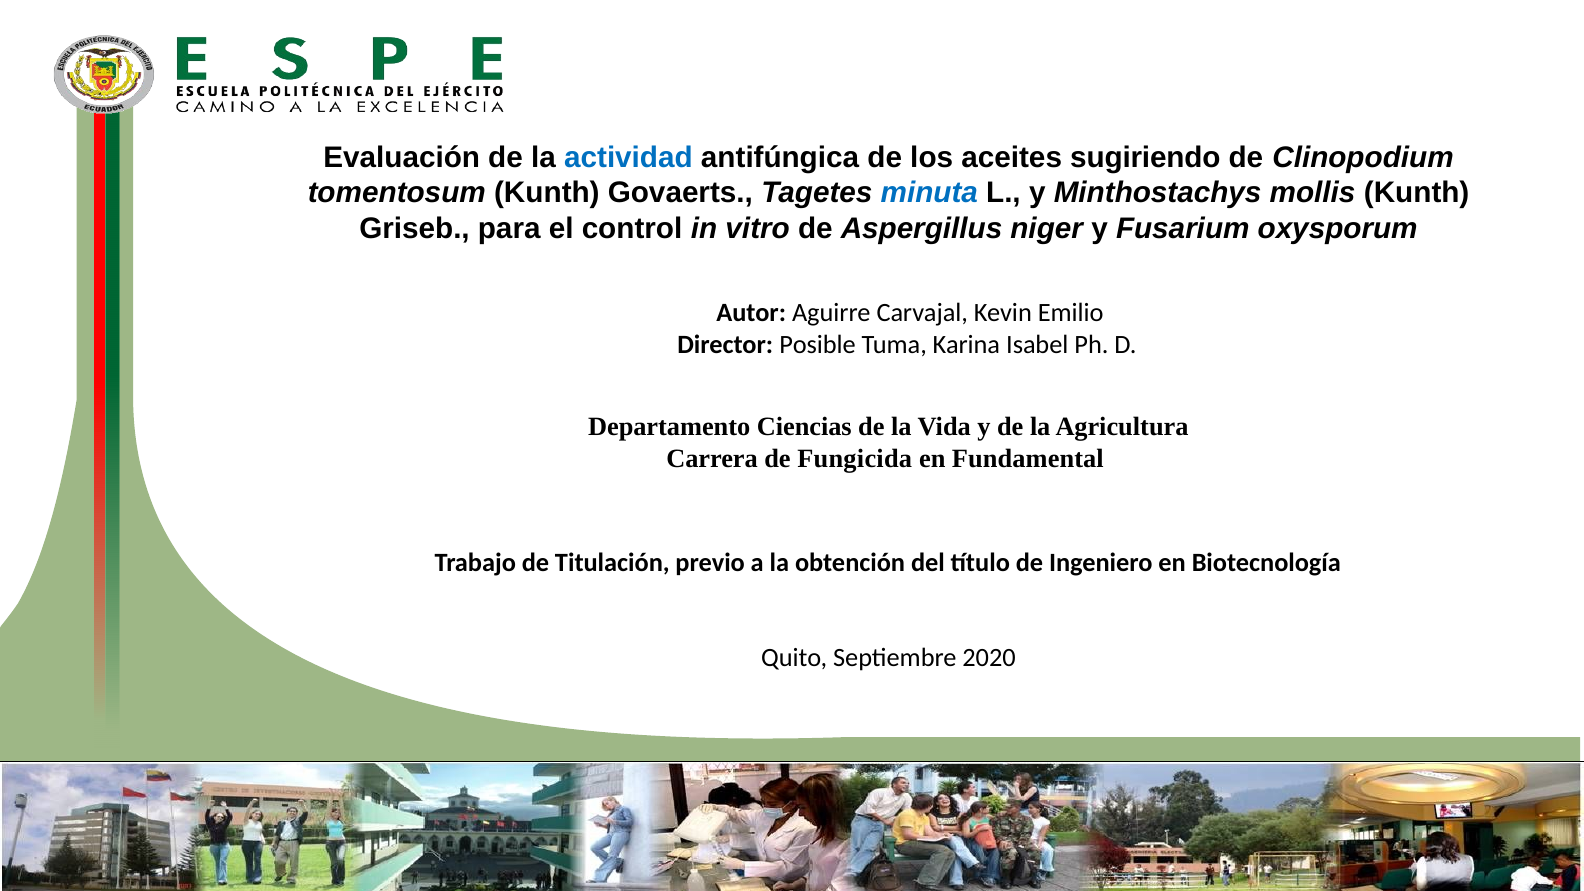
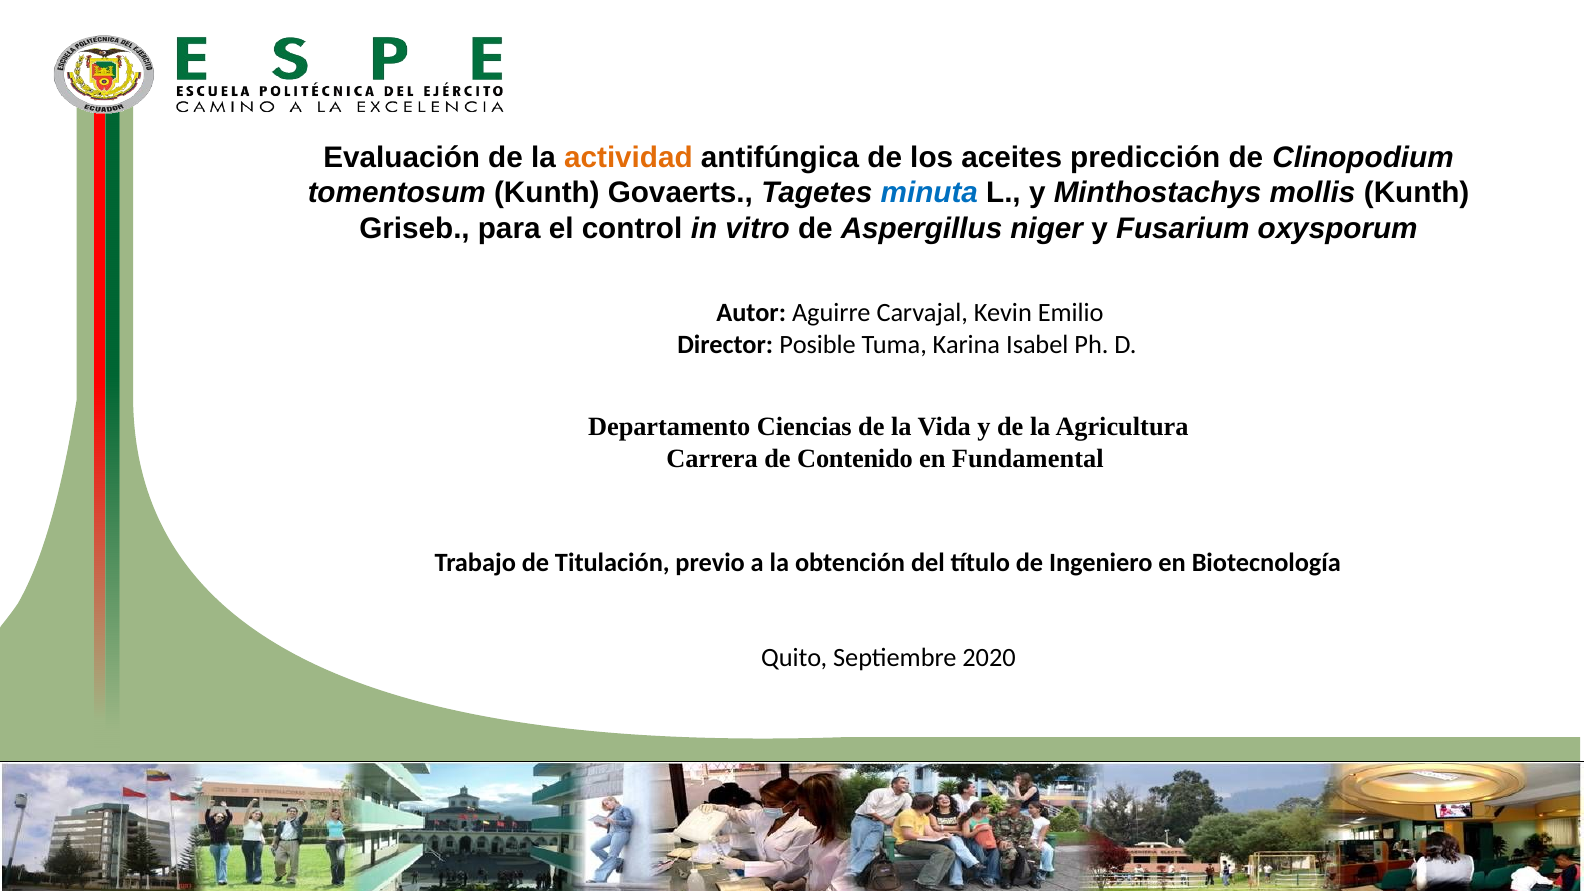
actividad colour: blue -> orange
sugiriendo: sugiriendo -> predicción
Fungicida: Fungicida -> Contenido
